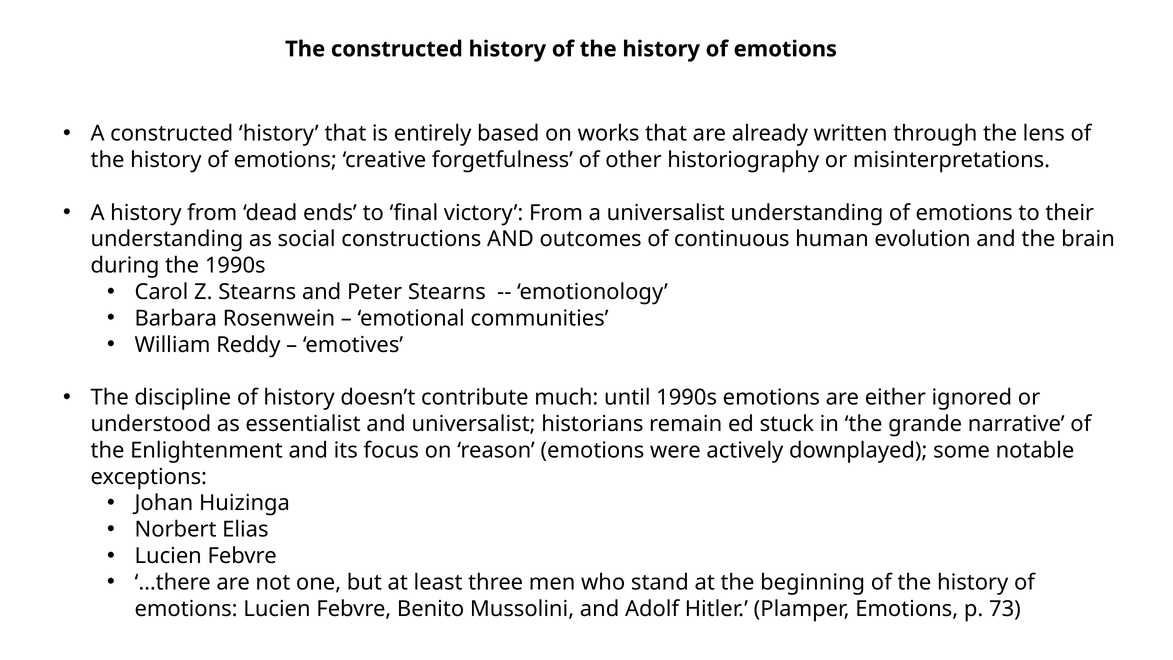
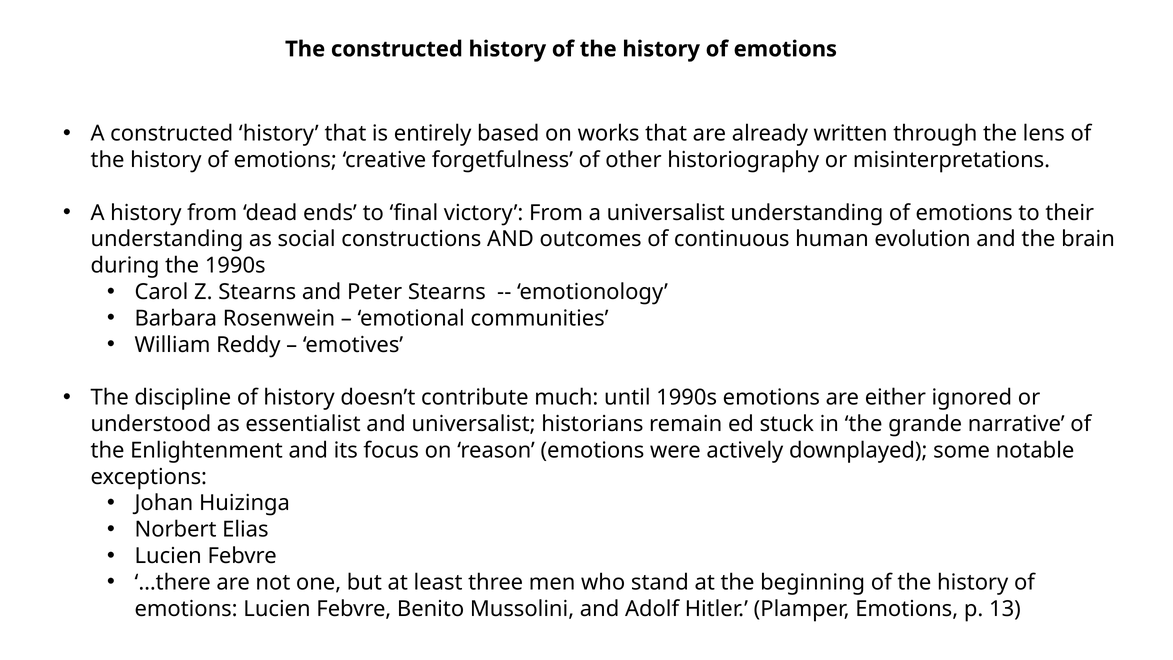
73: 73 -> 13
